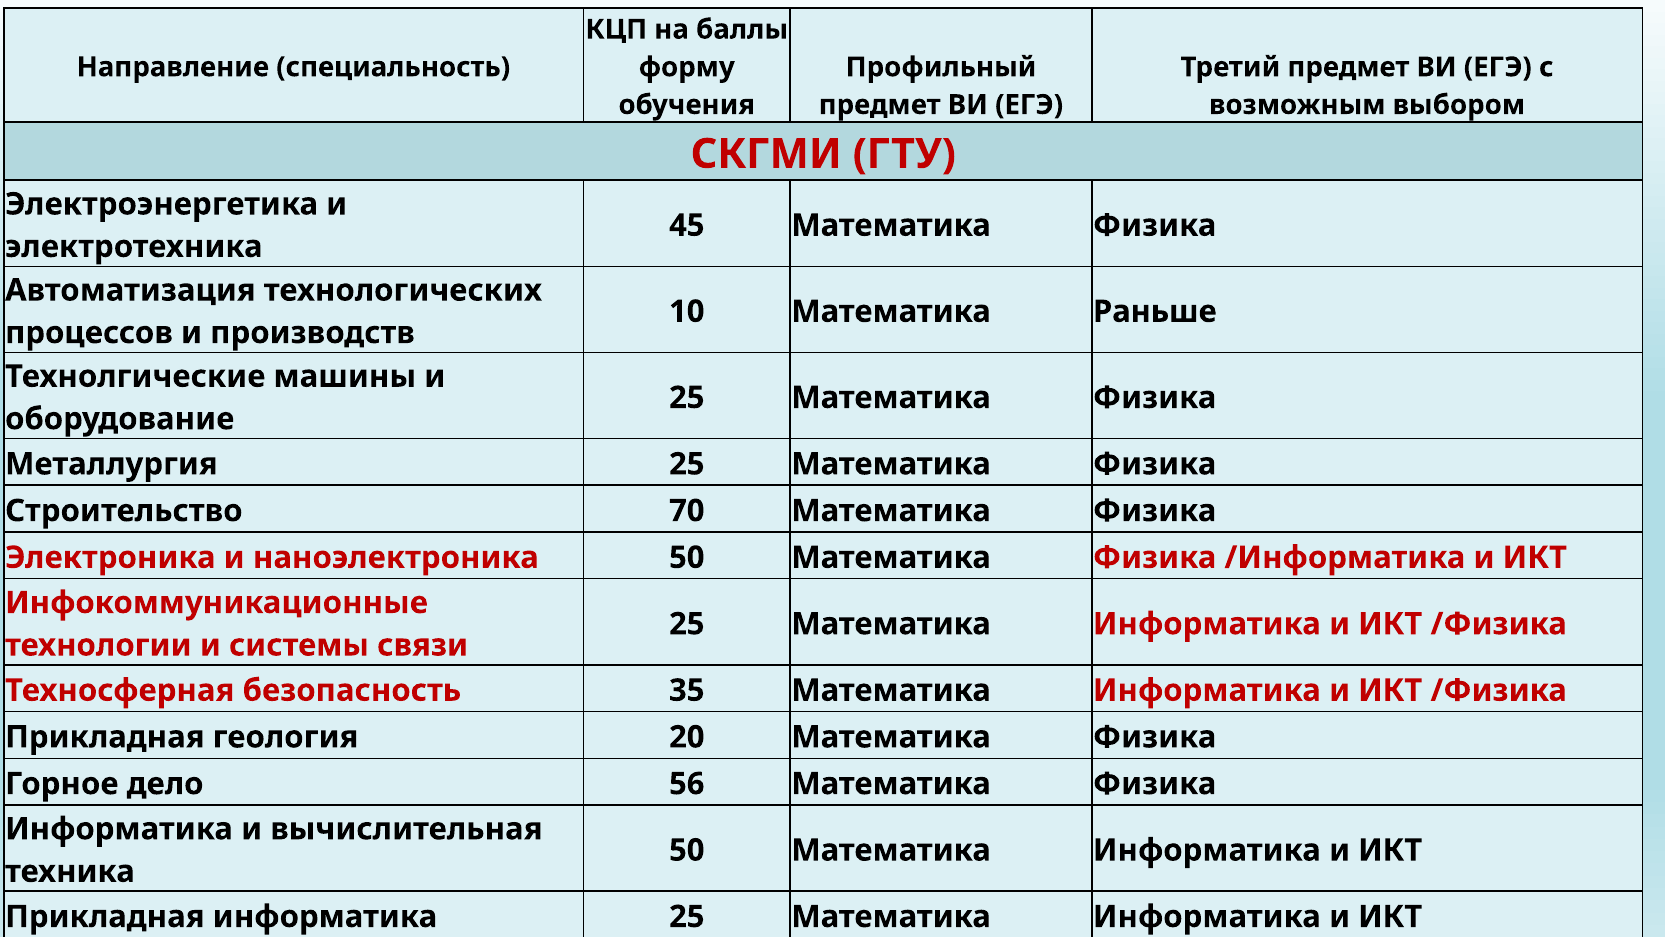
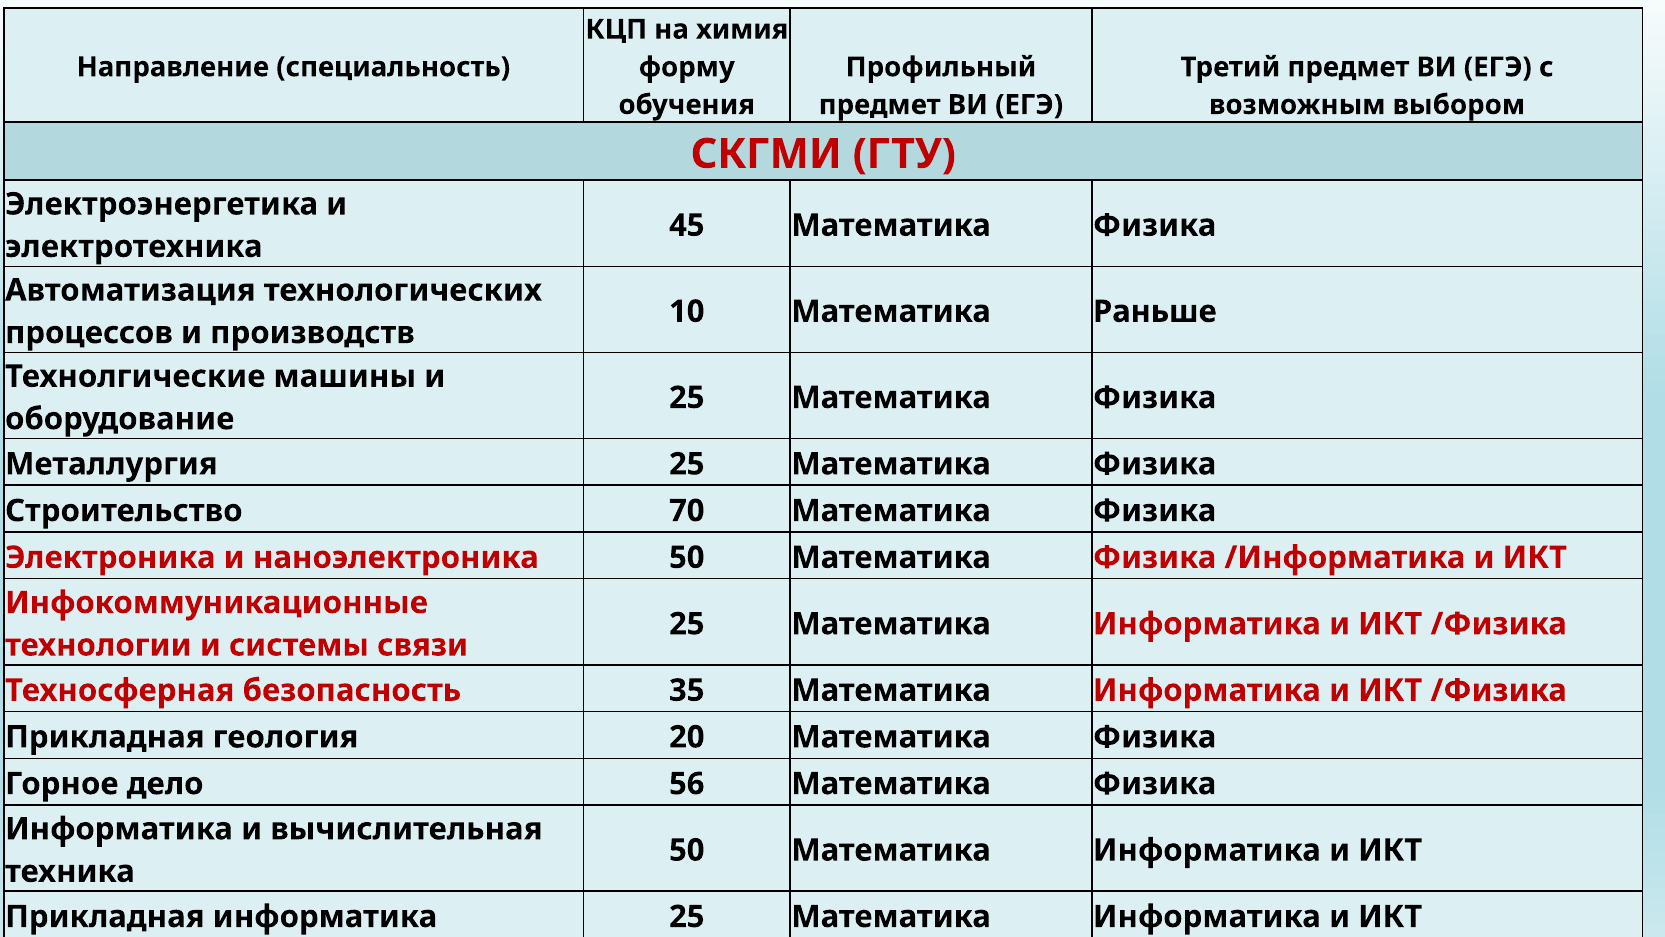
баллы: баллы -> химия
